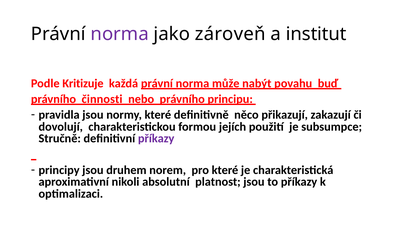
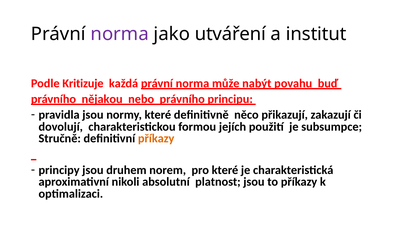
zároveň: zároveň -> utváření
činnosti: činnosti -> nějakou
příkazy at (156, 139) colour: purple -> orange
